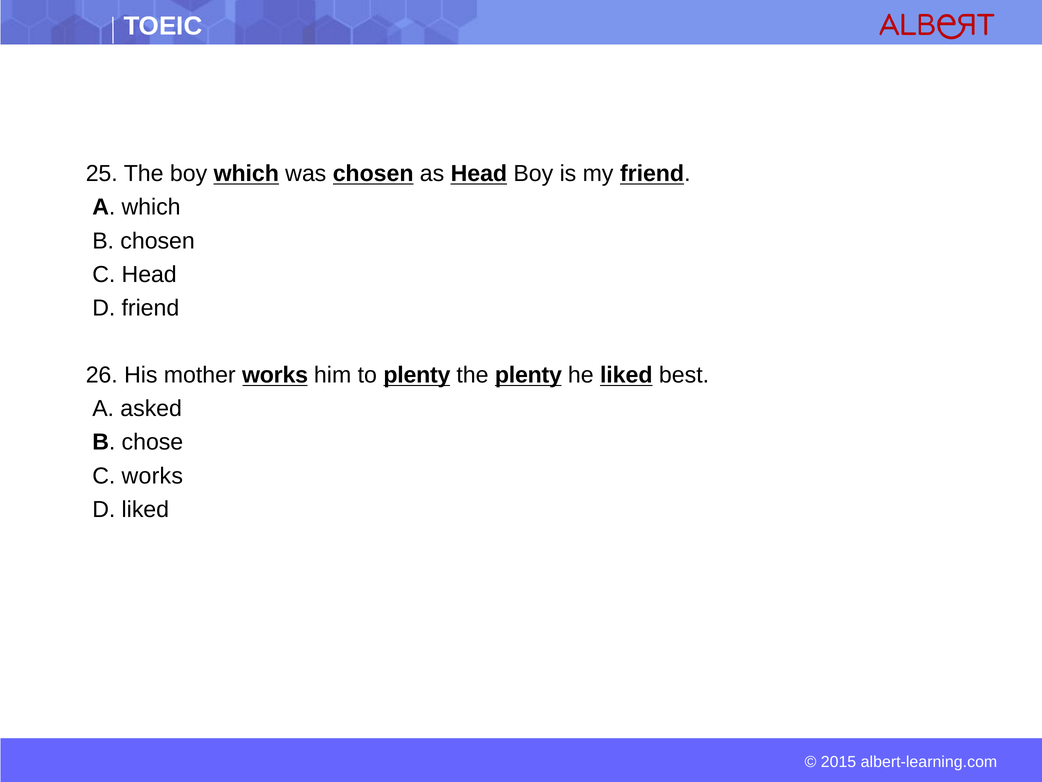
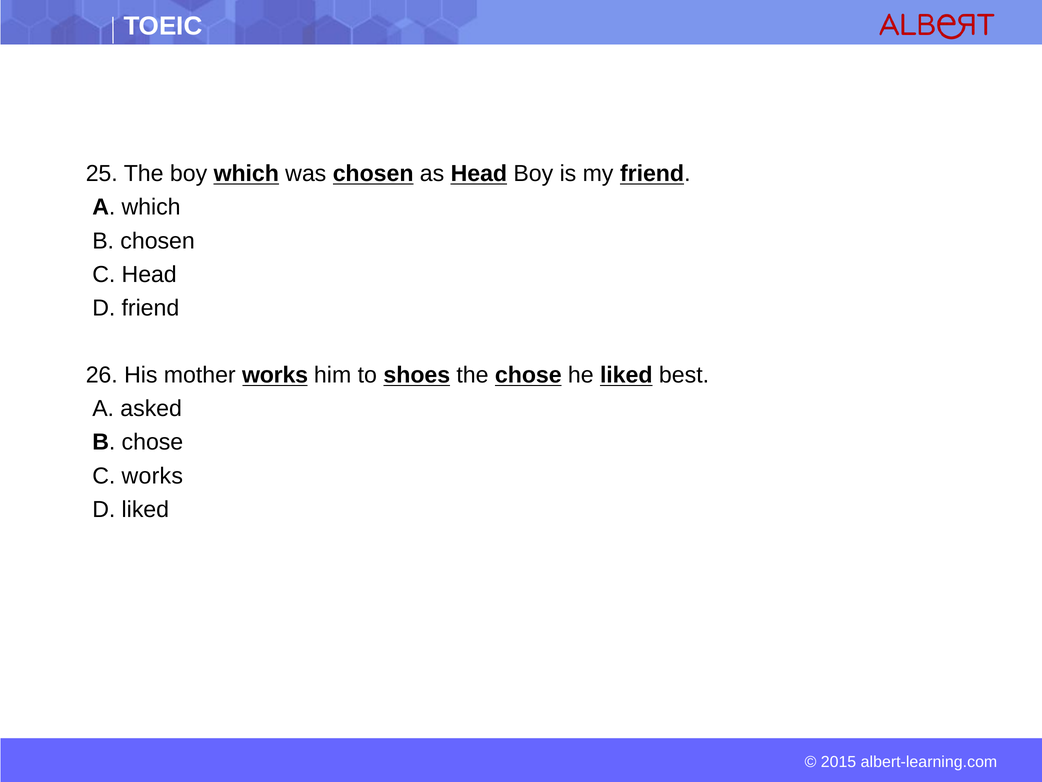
to plenty: plenty -> shoes
the plenty: plenty -> chose
